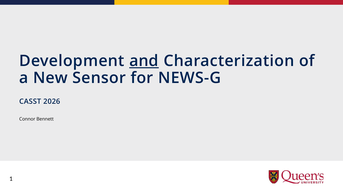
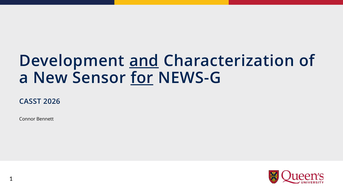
for underline: none -> present
